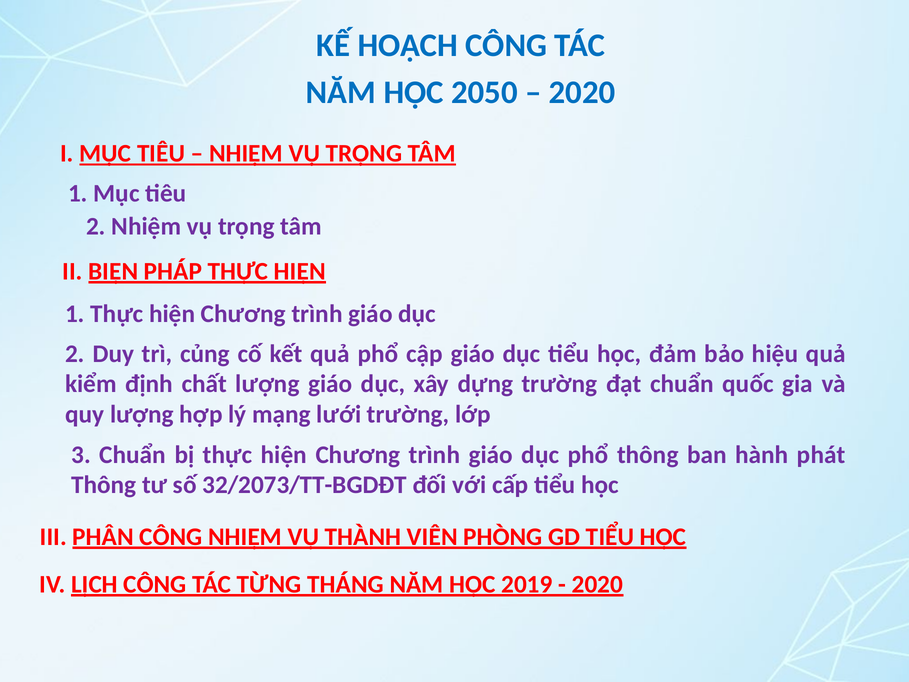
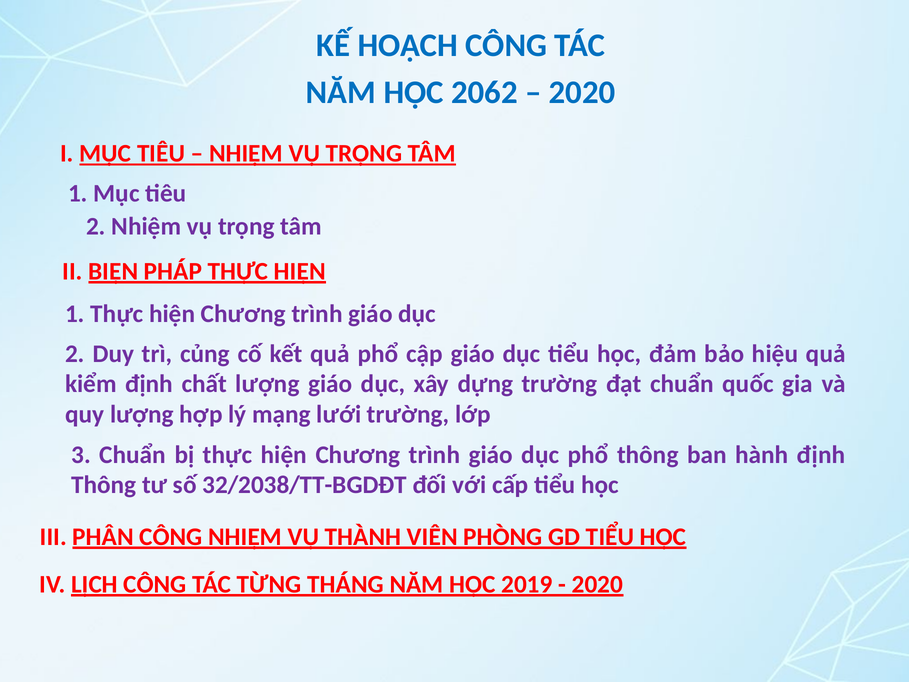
2050: 2050 -> 2062
hành phát: phát -> định
32/2073/TT-BGDĐT: 32/2073/TT-BGDĐT -> 32/2038/TT-BGDĐT
